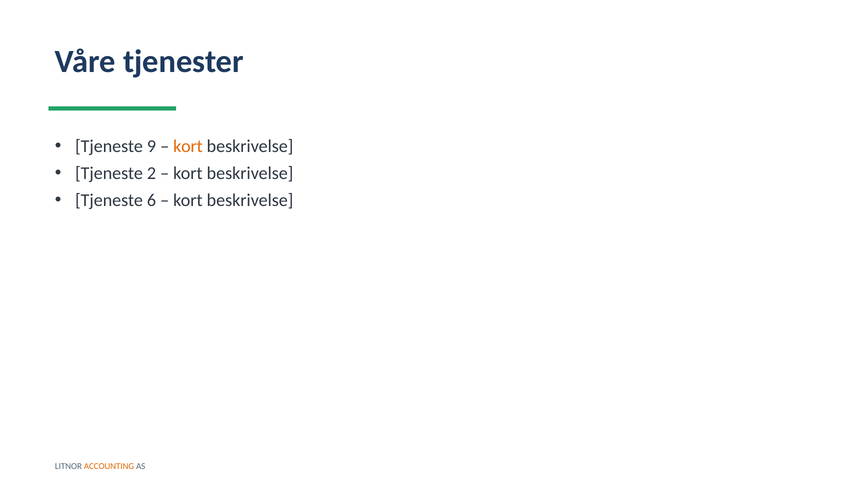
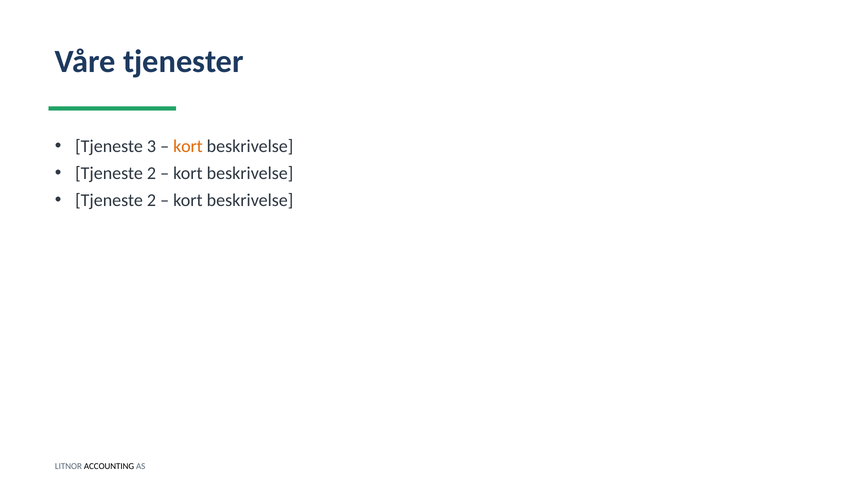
9: 9 -> 3
6 at (151, 200): 6 -> 2
ACCOUNTING colour: orange -> black
